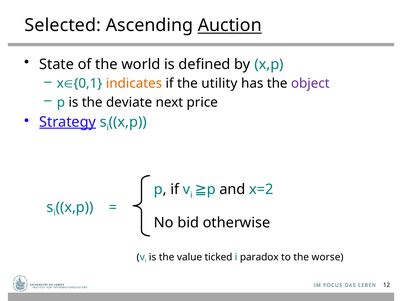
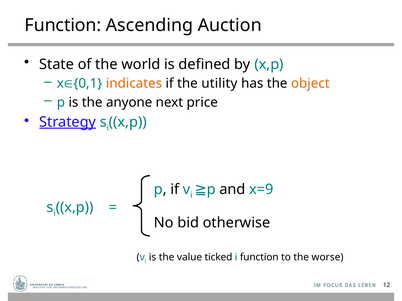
Selected at (63, 25): Selected -> Function
Auction underline: present -> none
object colour: purple -> orange
deviate: deviate -> anyone
x=2: x=2 -> x=9
i paradox: paradox -> function
